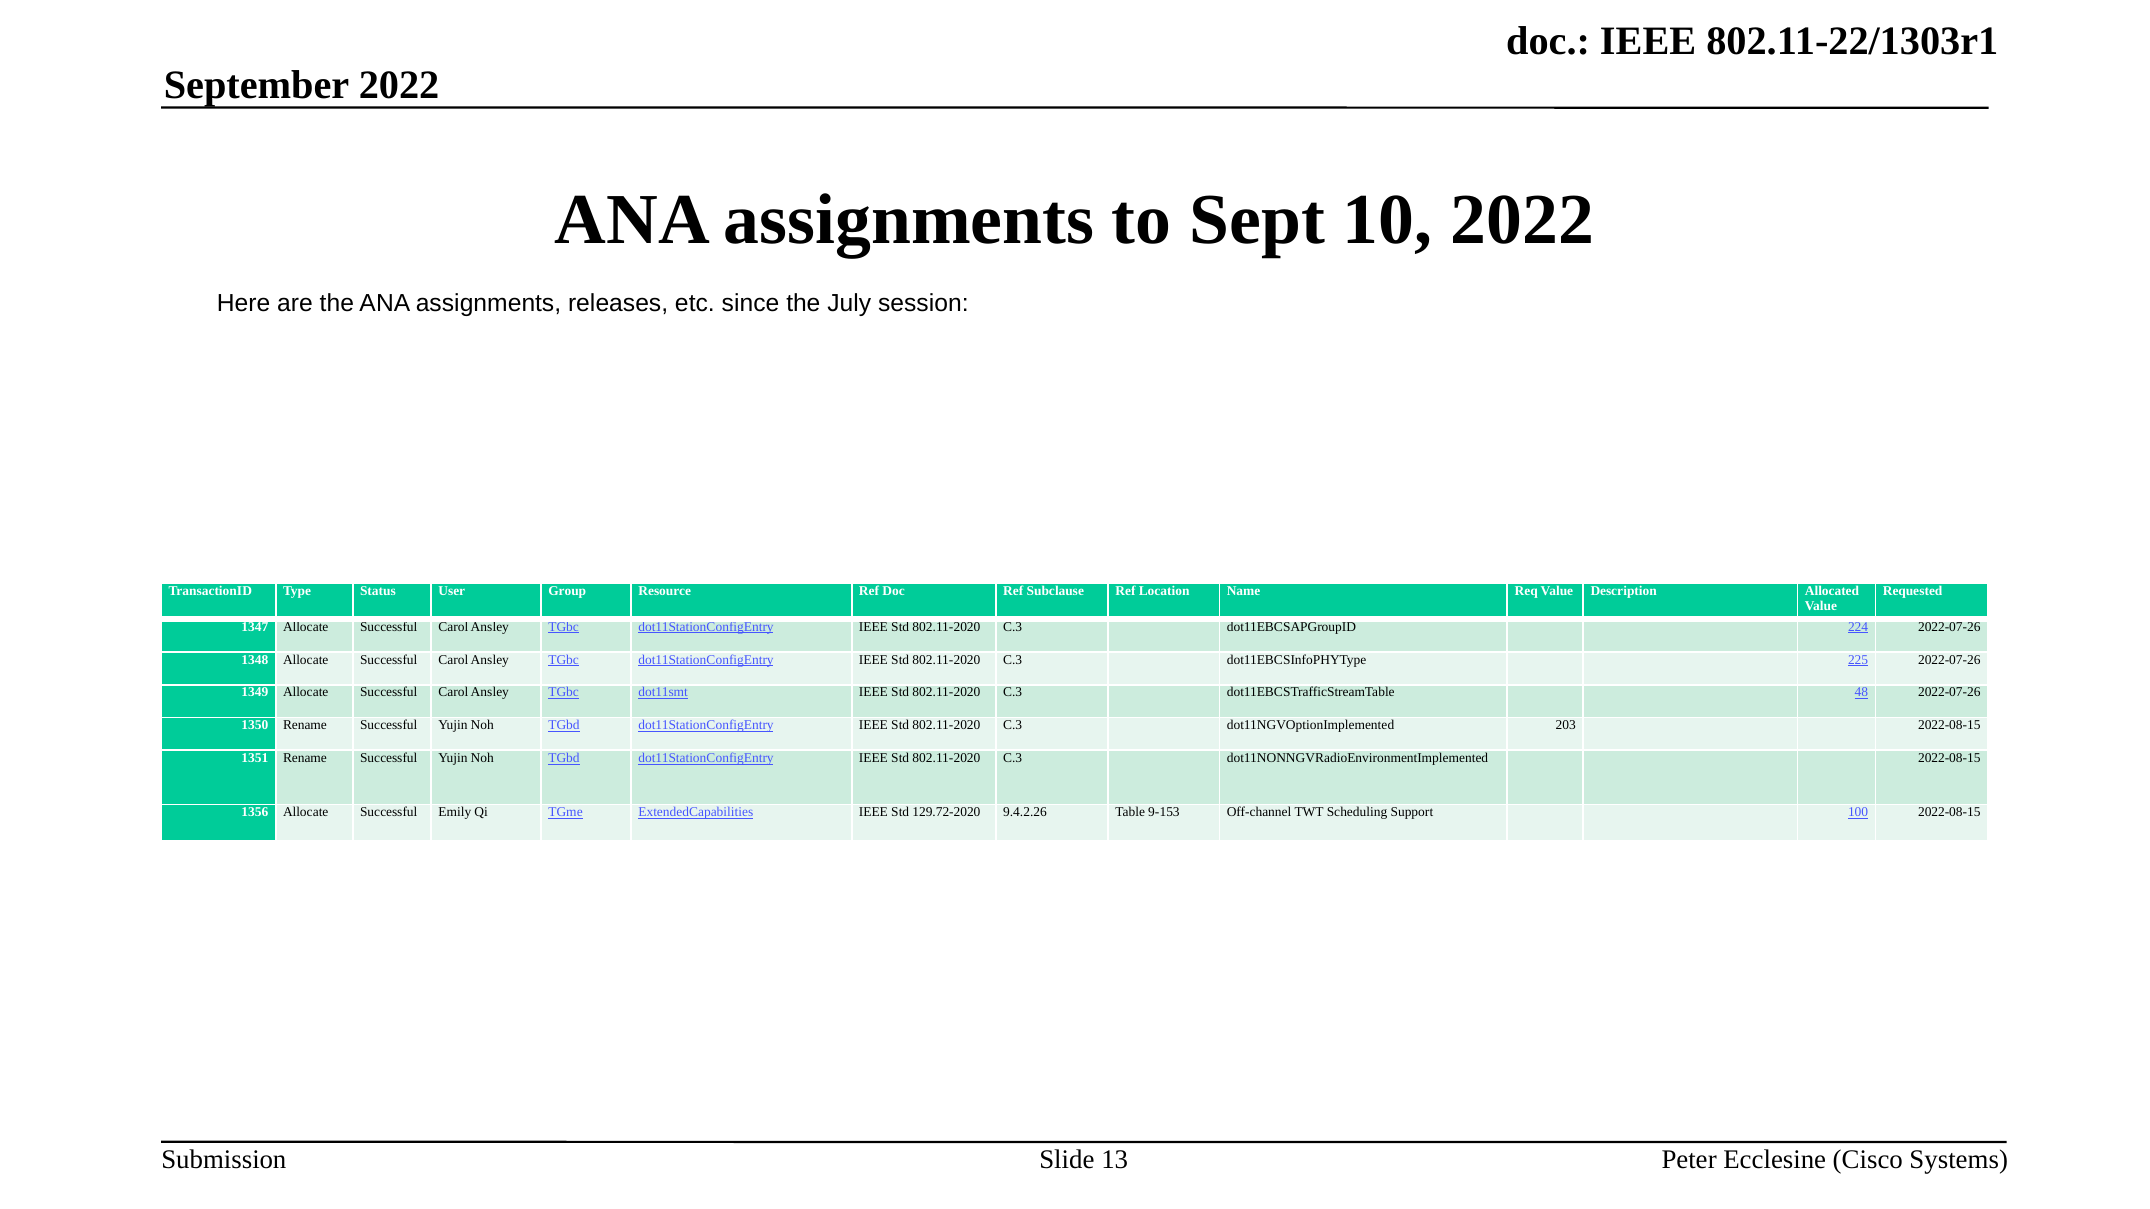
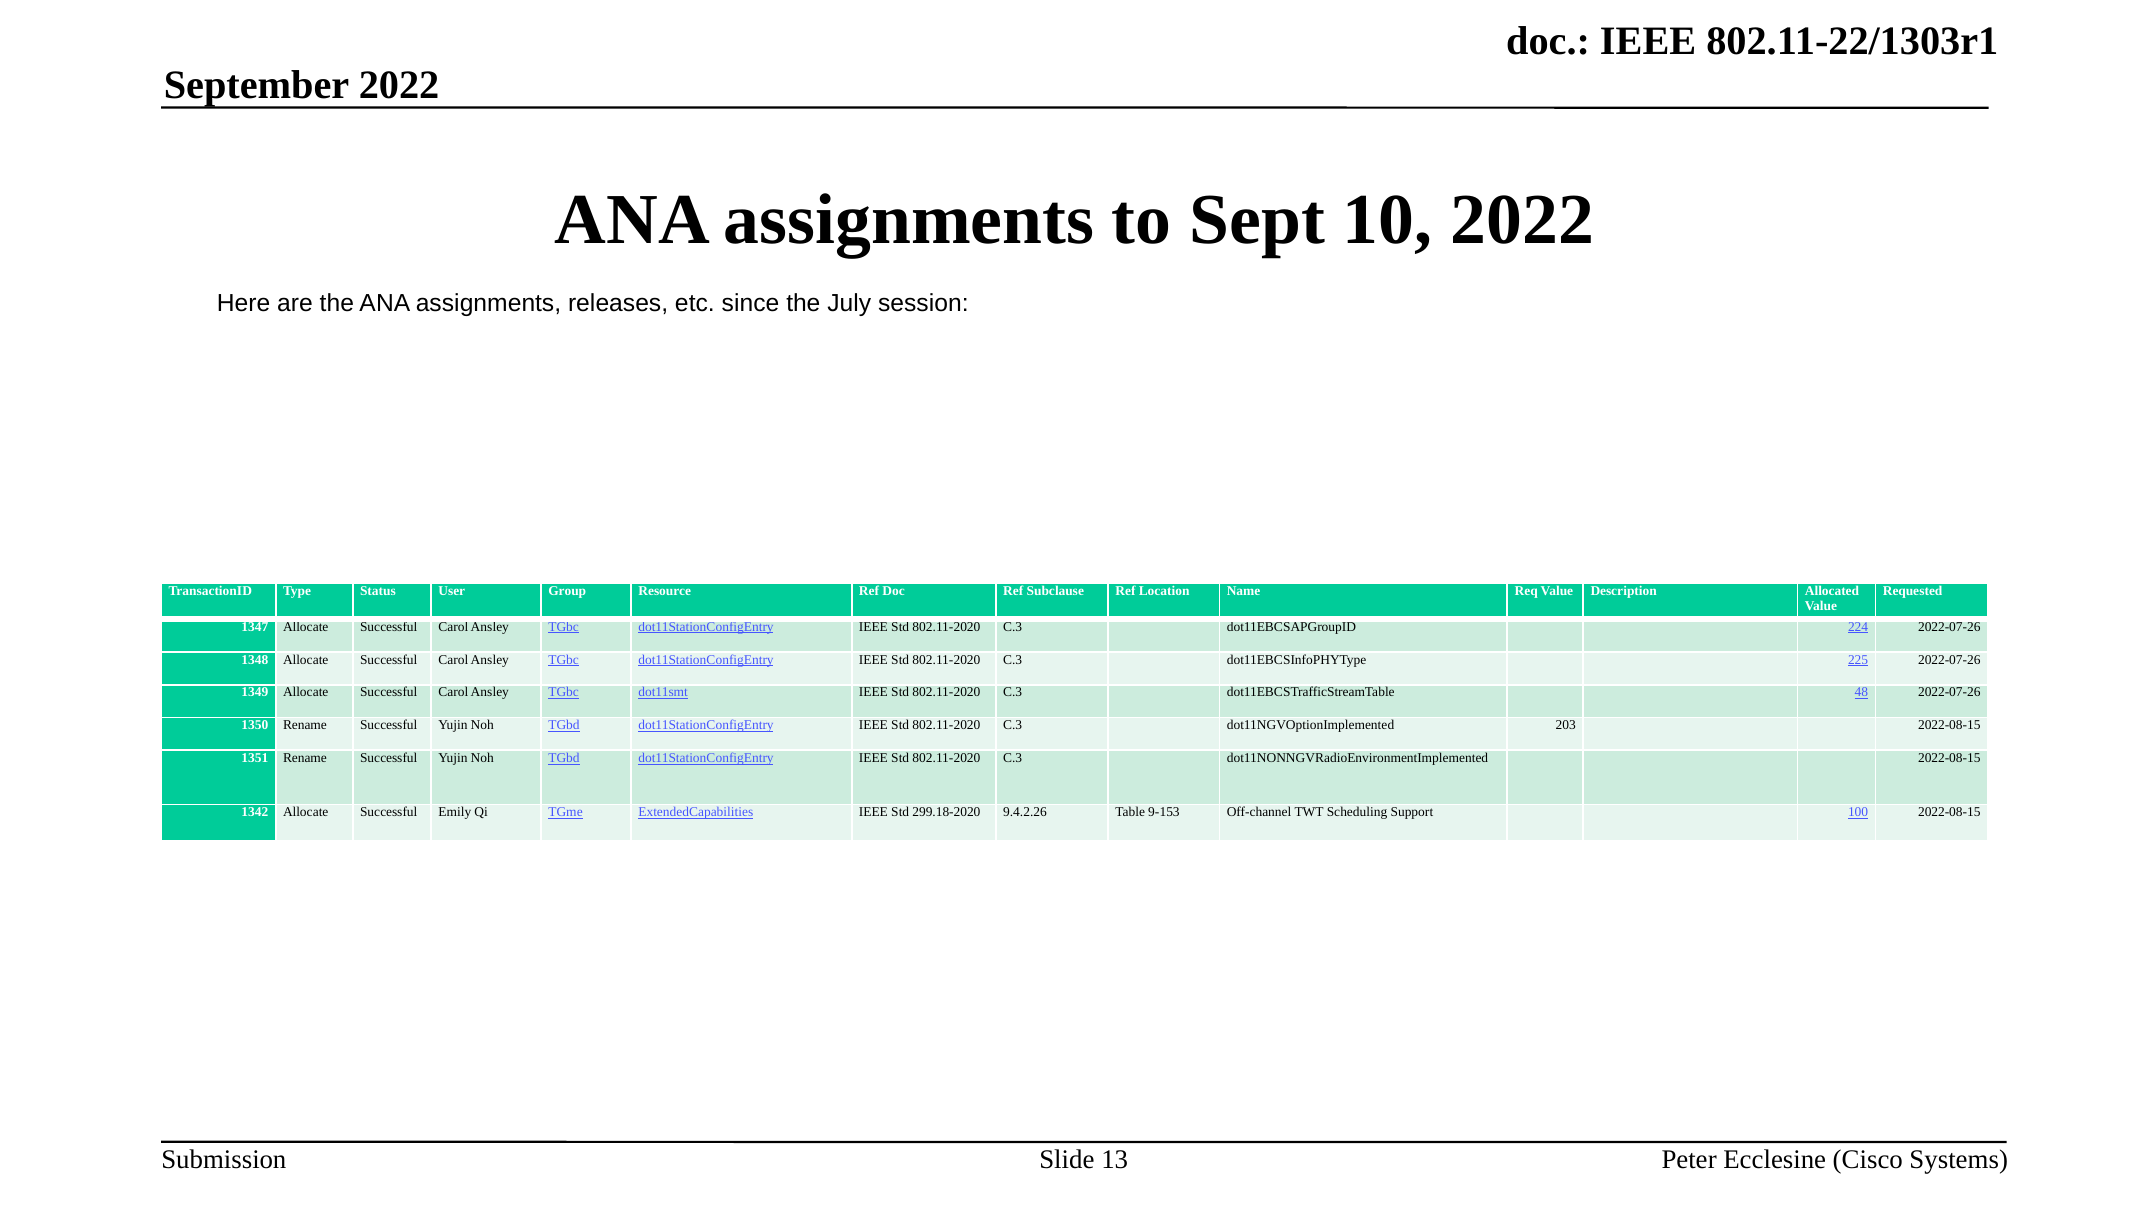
1356: 1356 -> 1342
129.72-2020: 129.72-2020 -> 299.18-2020
